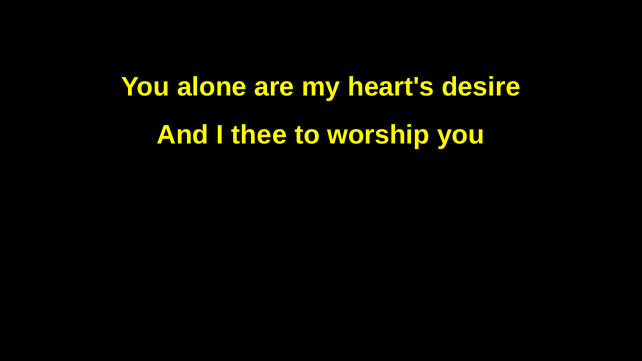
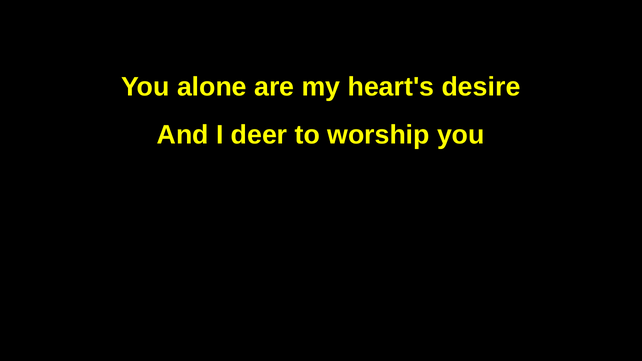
thee: thee -> deer
